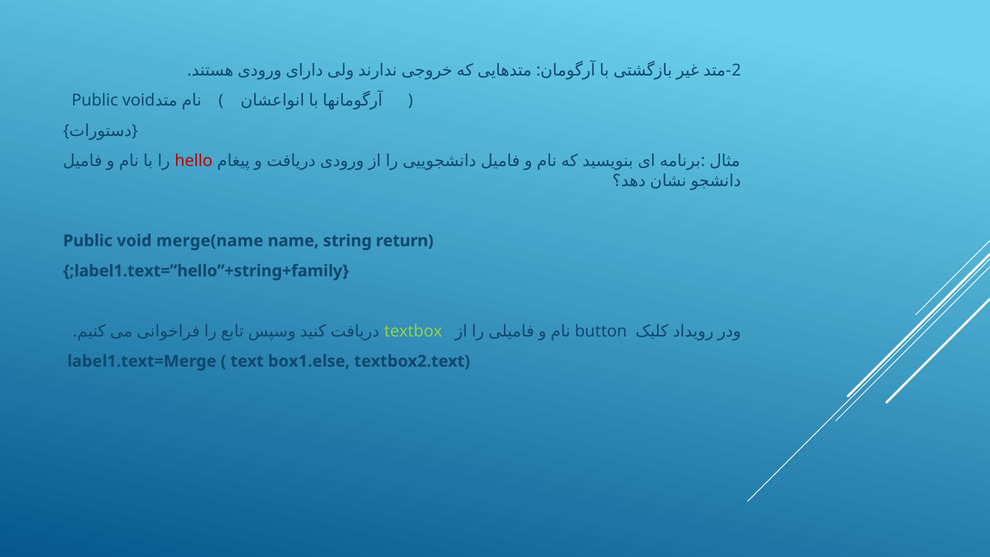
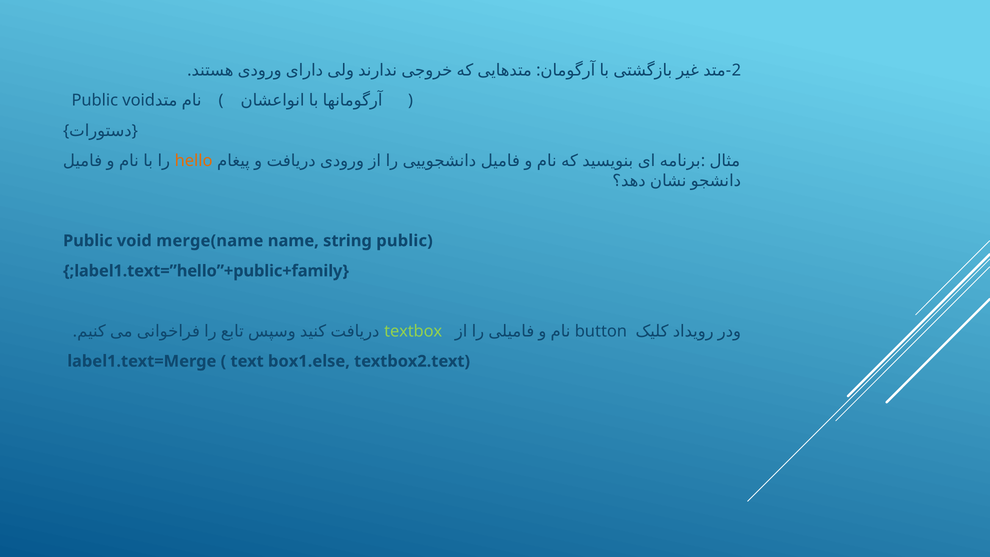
hello colour: red -> orange
string return: return -> public
label1.text=”hello”+string+family: label1.text=”hello”+string+family -> label1.text=”hello”+public+family
